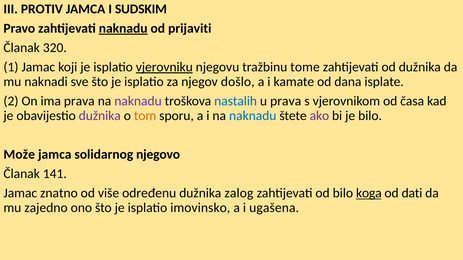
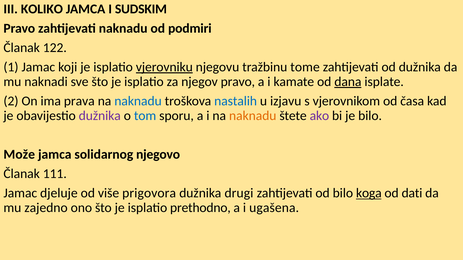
PROTIV: PROTIV -> KOLIKO
naknadu at (123, 28) underline: present -> none
prijaviti: prijaviti -> podmiri
320: 320 -> 122
njegov došlo: došlo -> pravo
dana underline: none -> present
naknadu at (138, 101) colour: purple -> blue
u prava: prava -> izjavu
tom colour: orange -> blue
naknadu at (253, 116) colour: blue -> orange
141: 141 -> 111
znatno: znatno -> djeluje
određenu: određenu -> prigovora
zalog: zalog -> drugi
imovinsko: imovinsko -> prethodno
